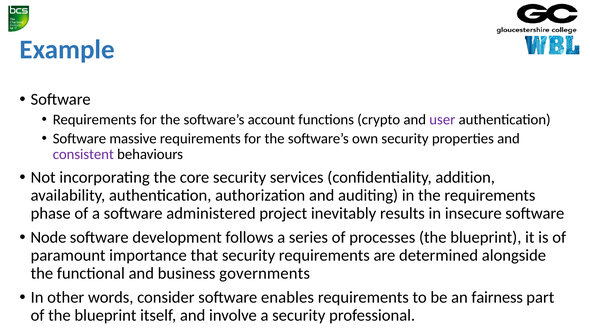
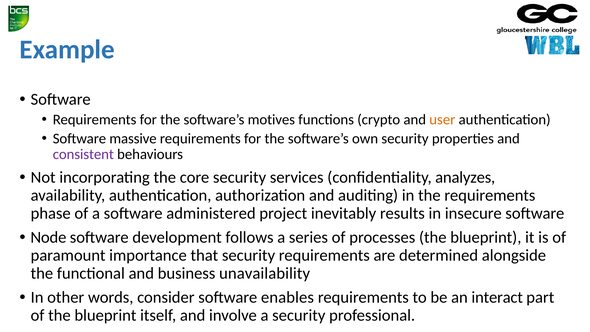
account: account -> motives
user colour: purple -> orange
addition: addition -> analyzes
governments: governments -> unavailability
fairness: fairness -> interact
